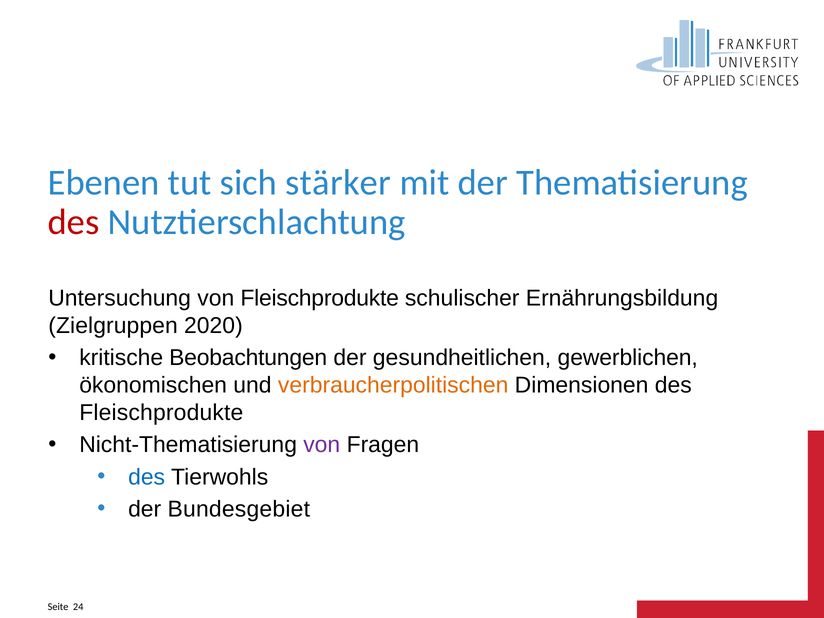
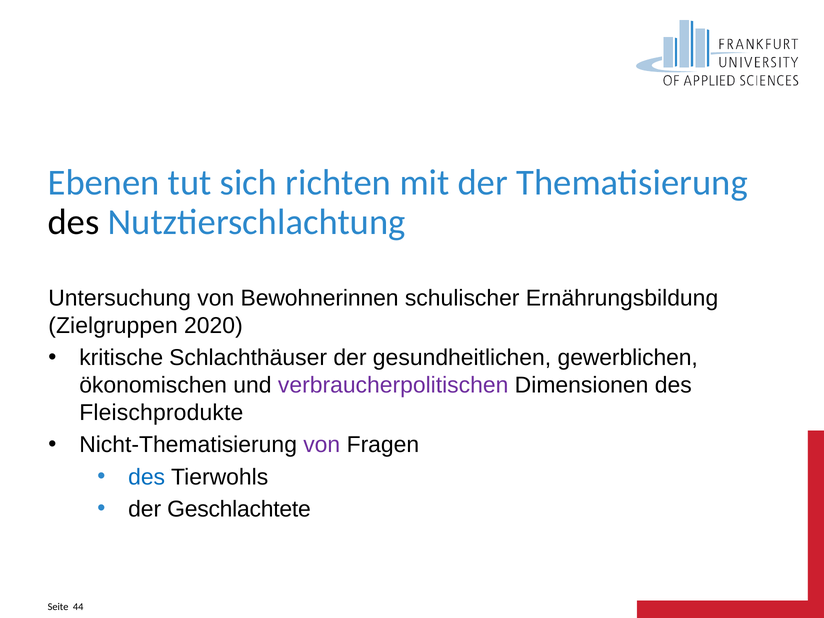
stärker: stärker -> richten
des at (74, 222) colour: red -> black
von Fleischprodukte: Fleischprodukte -> Bewohnerinnen
Beobachtungen: Beobachtungen -> Schlachthäuser
verbraucherpolitischen colour: orange -> purple
Bundesgebiet: Bundesgebiet -> Geschlachtete
24: 24 -> 44
